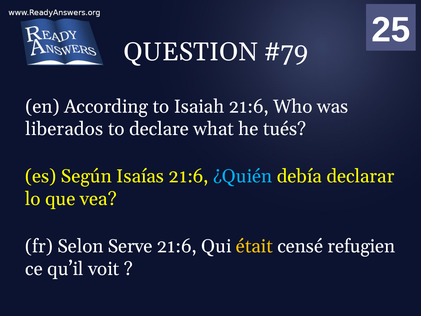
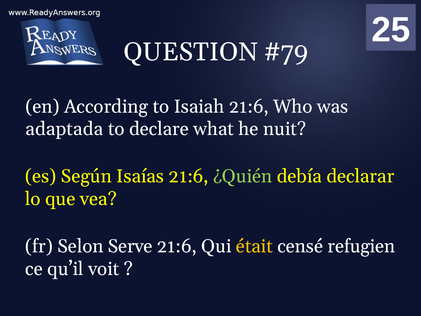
liberados: liberados -> adaptada
tués: tués -> nuit
¿Quién colour: light blue -> light green
